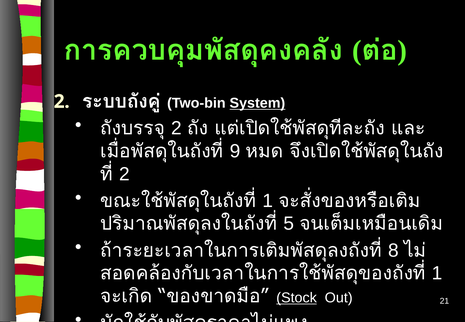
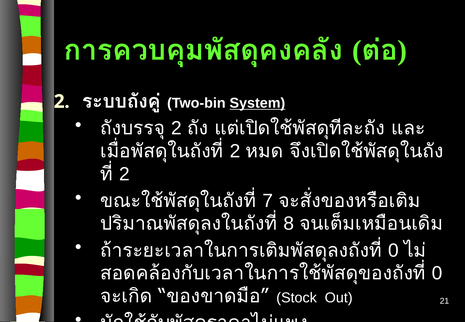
9 at (235, 151): 9 -> 2
1 at (268, 201): 1 -> 7
5: 5 -> 8
8 at (393, 250): 8 -> 0
1 at (437, 273): 1 -> 0
Stock underline: present -> none
